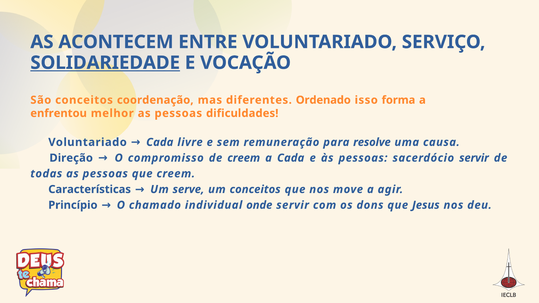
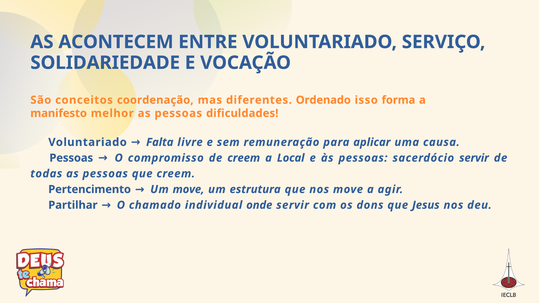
SOLIDARIEDADE underline: present -> none
enfrentou: enfrentou -> manifesto
Cada at (160, 142): Cada -> Falta
resolve: resolve -> aplicar
Direção at (71, 158): Direção -> Pessoas
a Cada: Cada -> Local
Características: Características -> Pertencimento
Um serve: serve -> move
um conceitos: conceitos -> estrutura
Princípio: Princípio -> Partilhar
